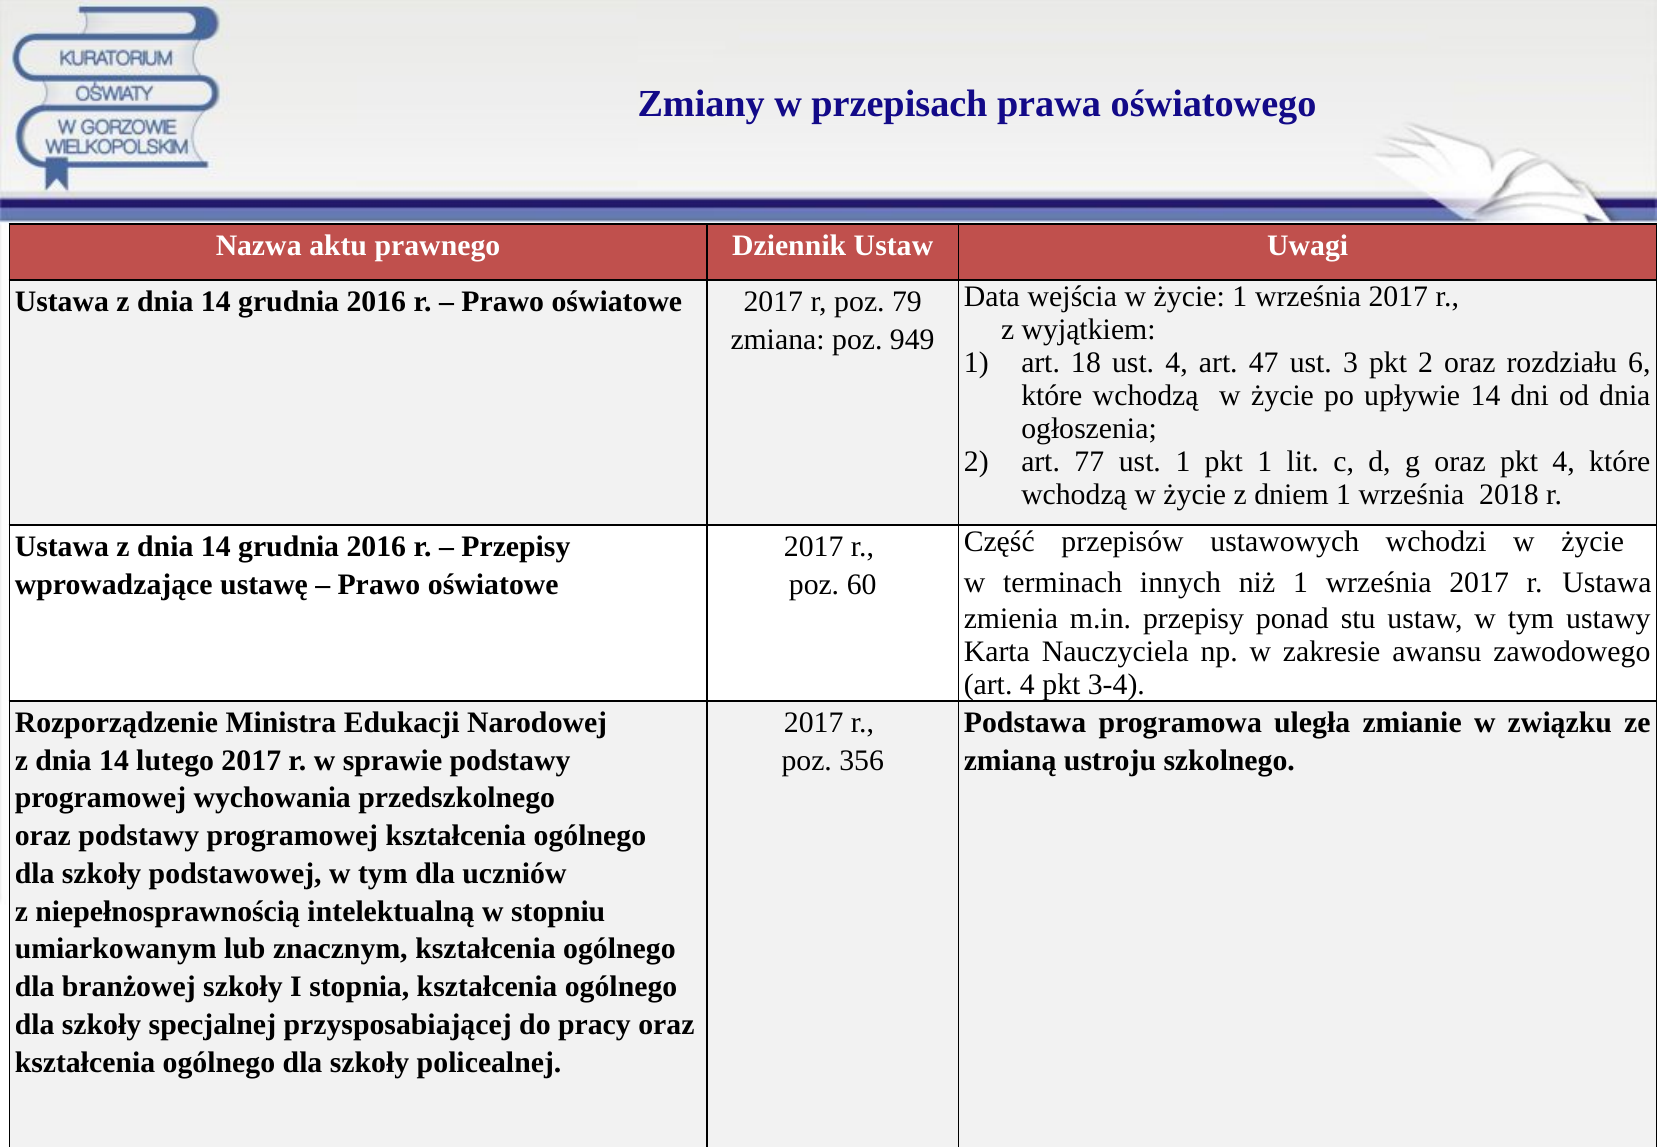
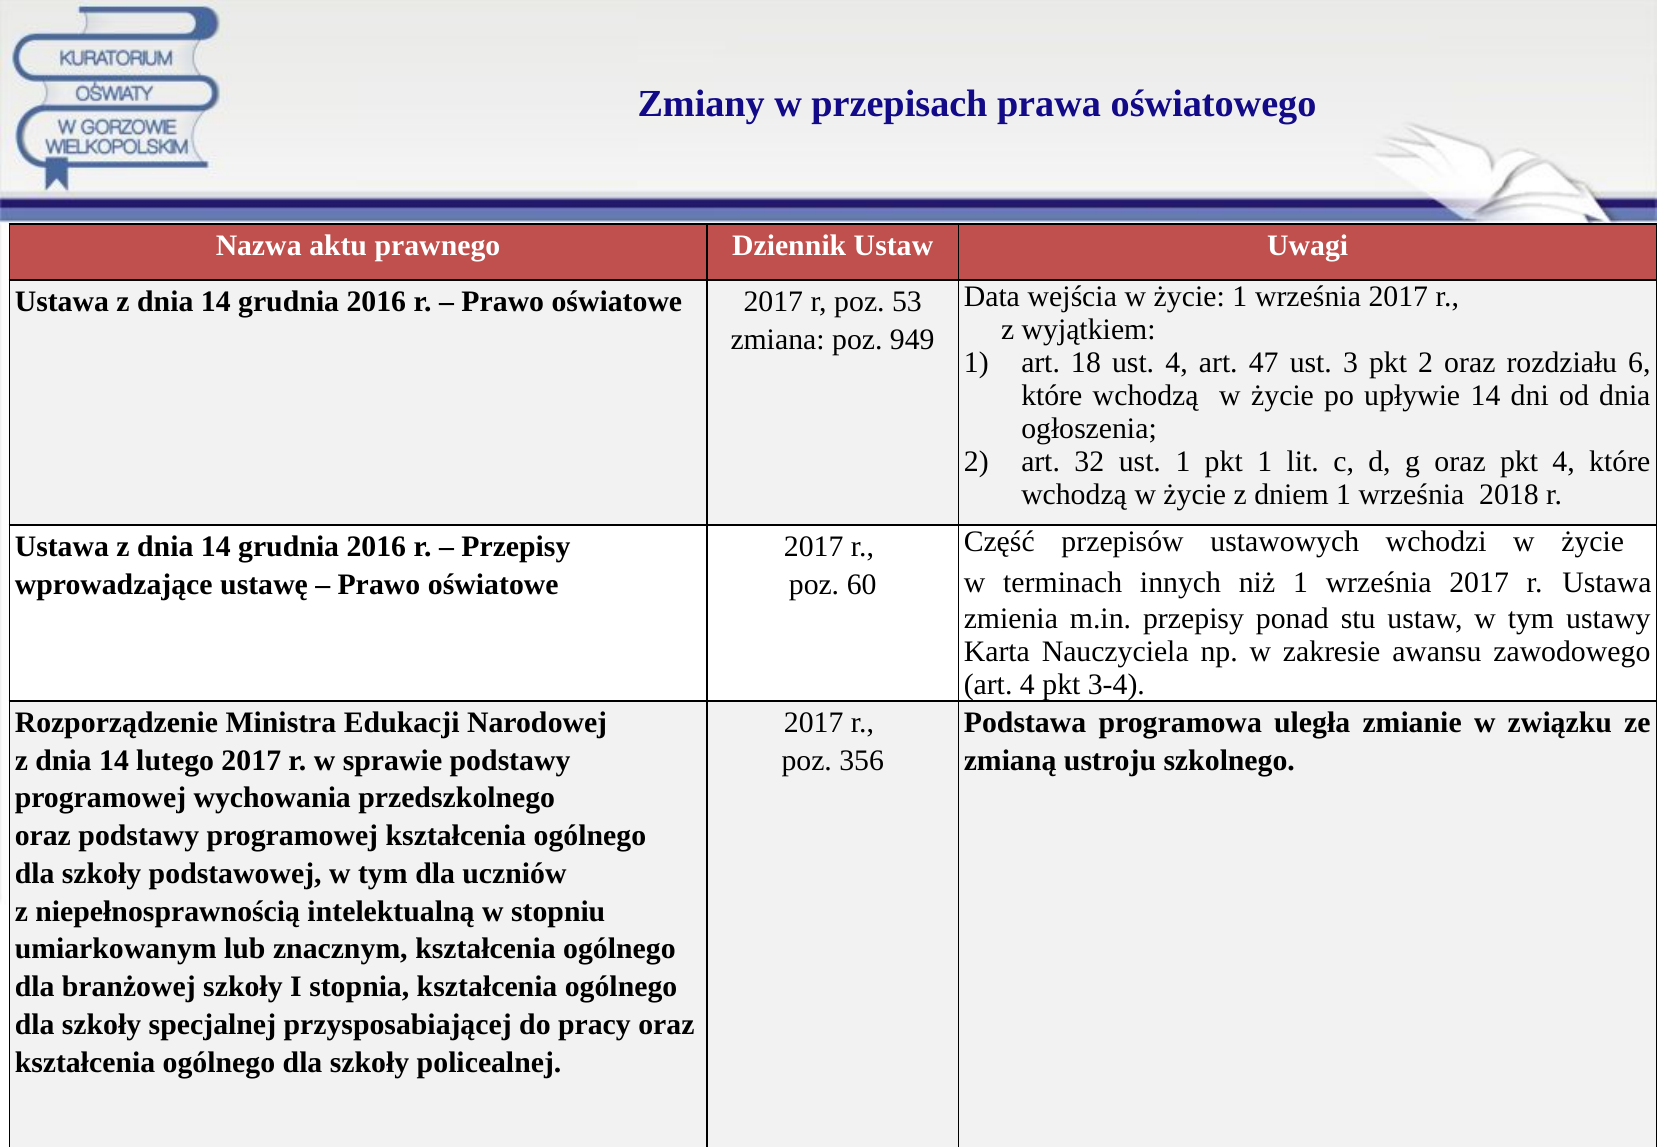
79: 79 -> 53
77: 77 -> 32
